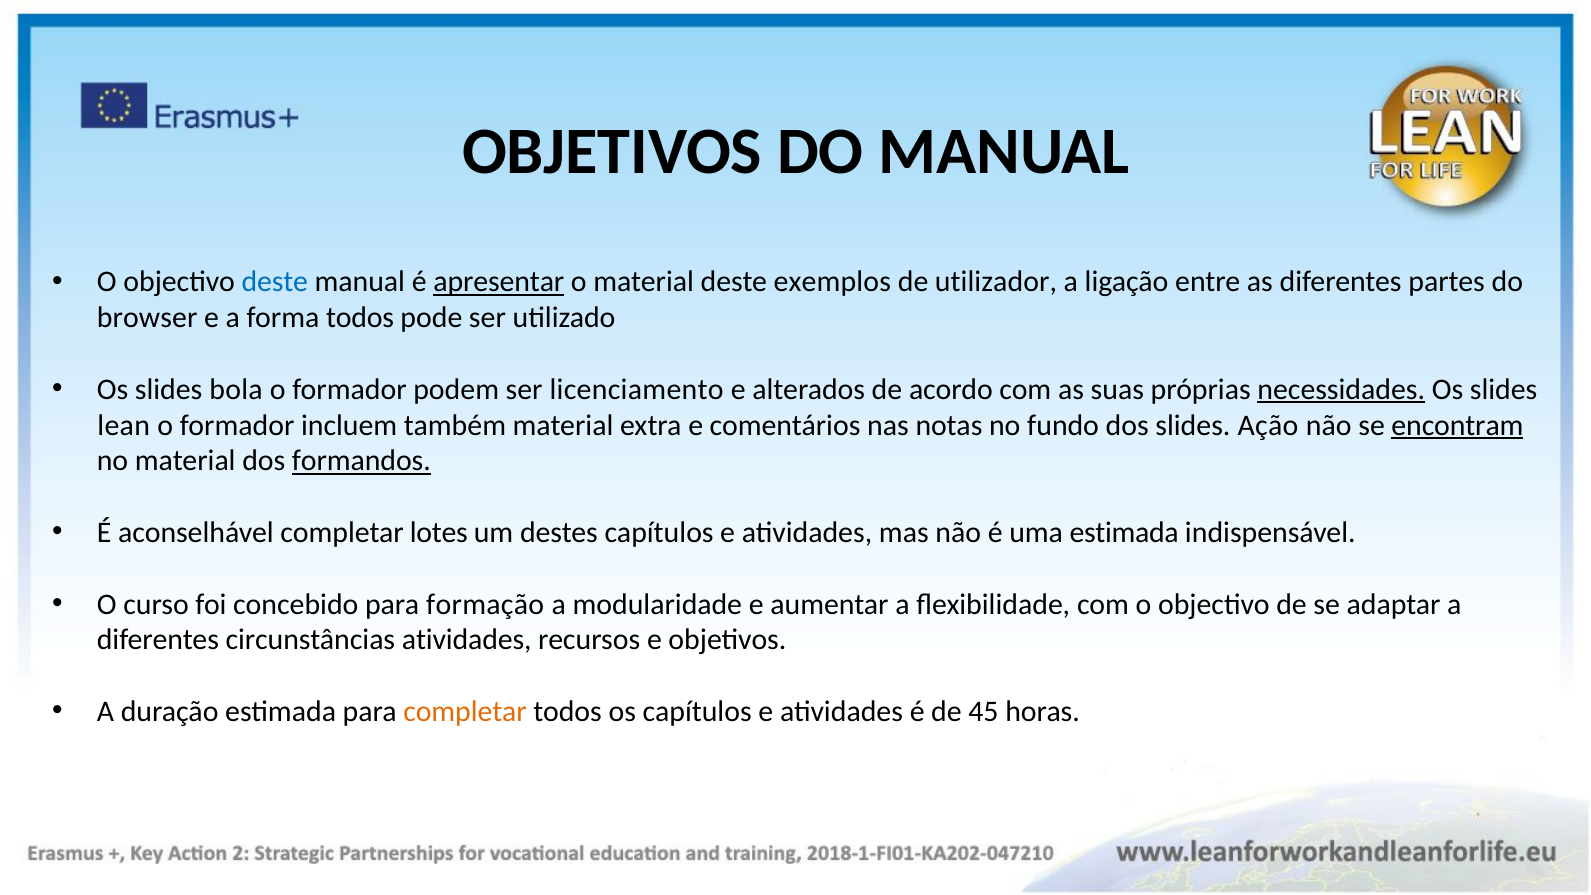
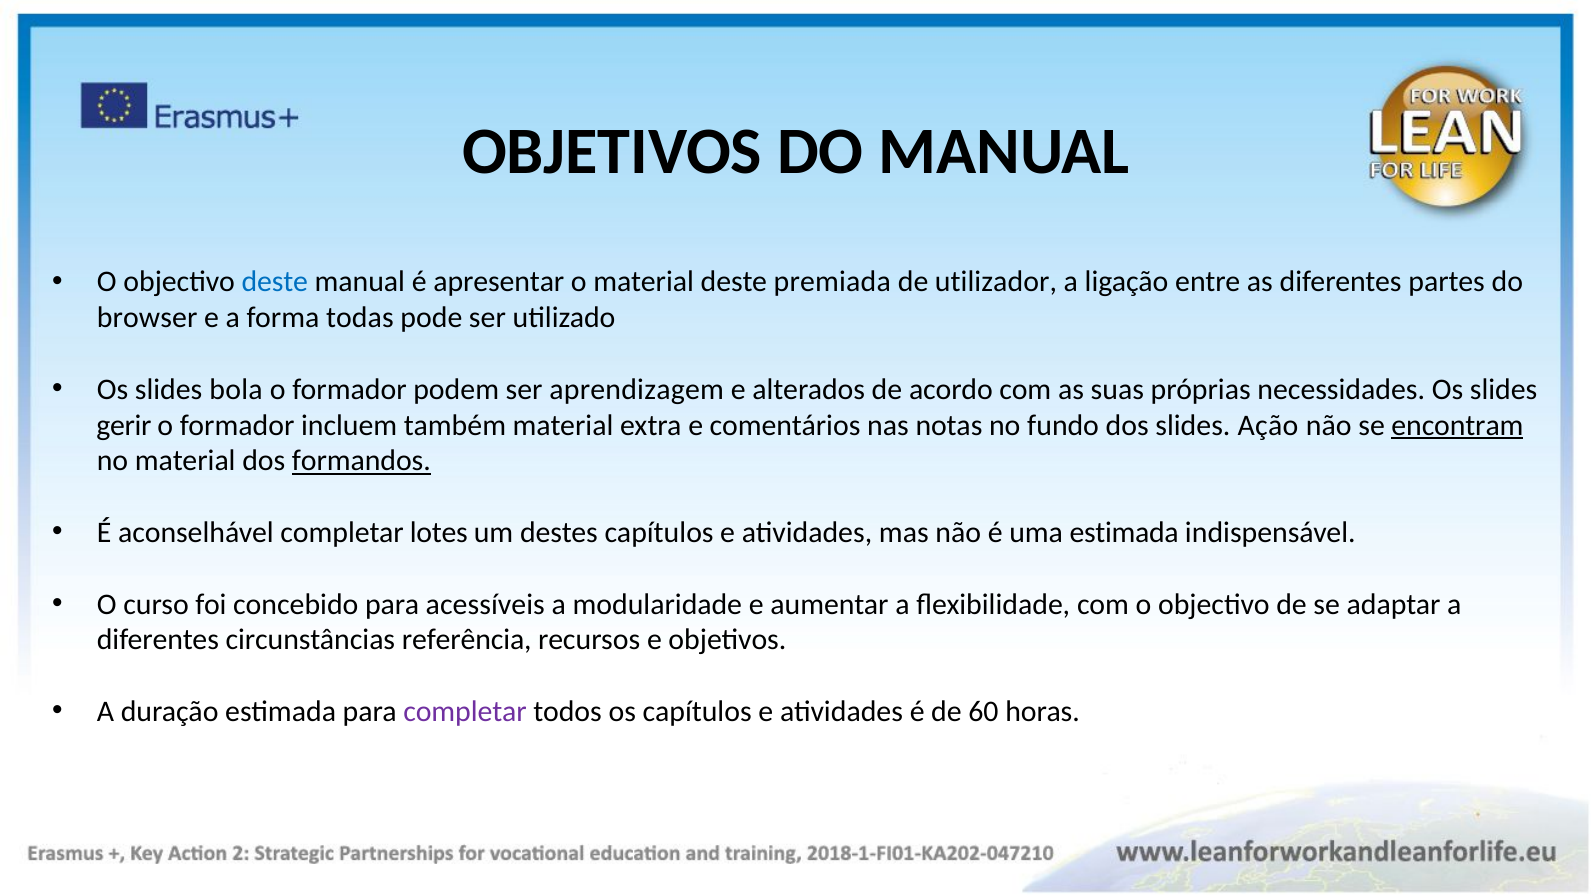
apresentar underline: present -> none
exemplos: exemplos -> premiada
forma todos: todos -> todas
licenciamento: licenciamento -> aprendizagem
necessidades underline: present -> none
lean: lean -> gerir
formação: formação -> acessíveis
circunstâncias atividades: atividades -> referência
completar at (465, 712) colour: orange -> purple
45: 45 -> 60
